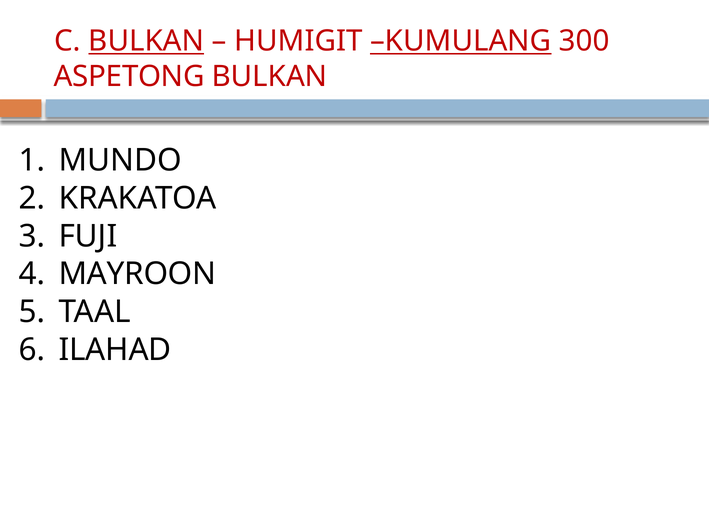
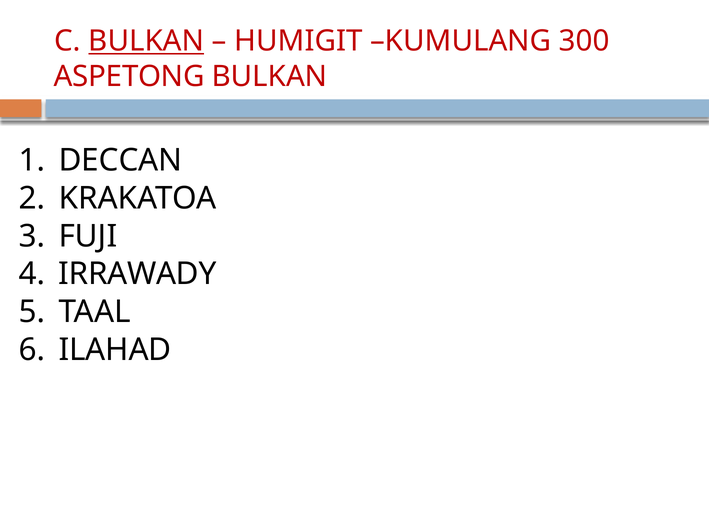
KUMULANG underline: present -> none
MUNDO: MUNDO -> DECCAN
MAYROON: MAYROON -> IRRAWADY
